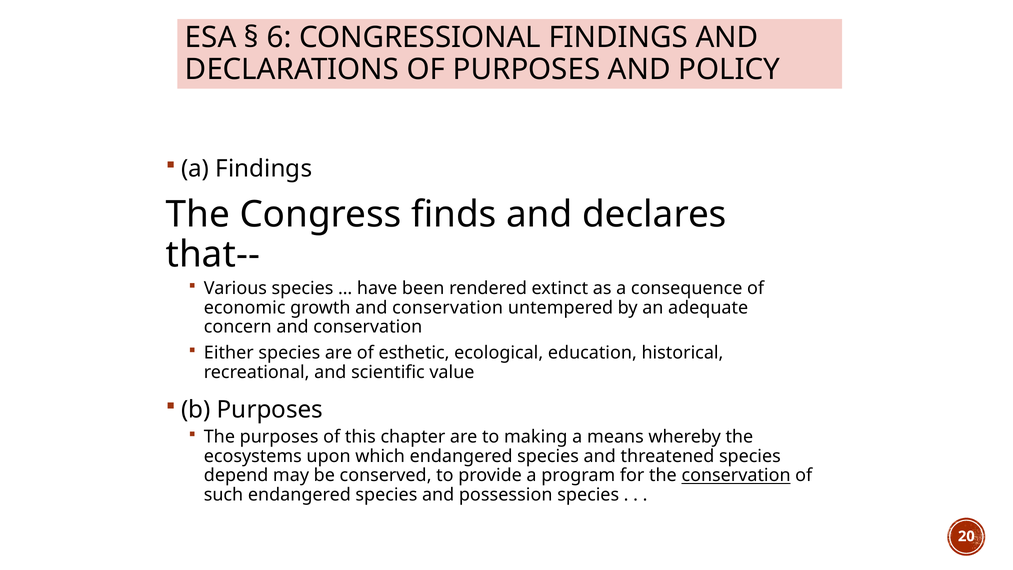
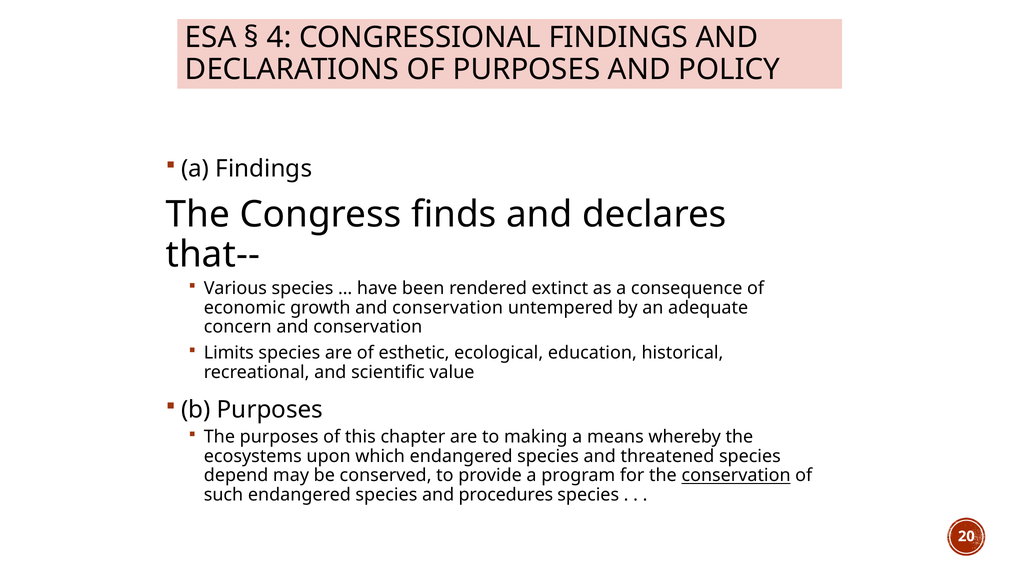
6: 6 -> 4
Either: Either -> Limits
possession: possession -> procedures
